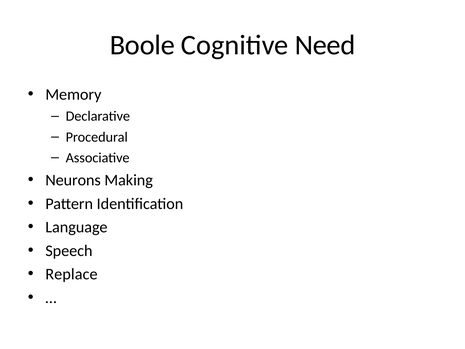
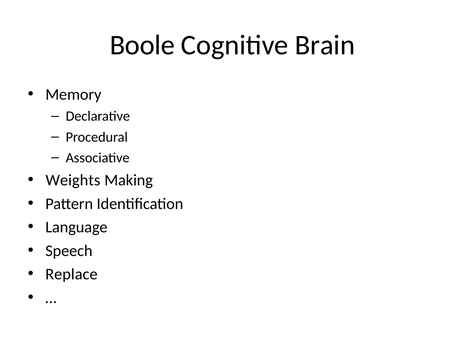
Need: Need -> Brain
Neurons: Neurons -> Weights
